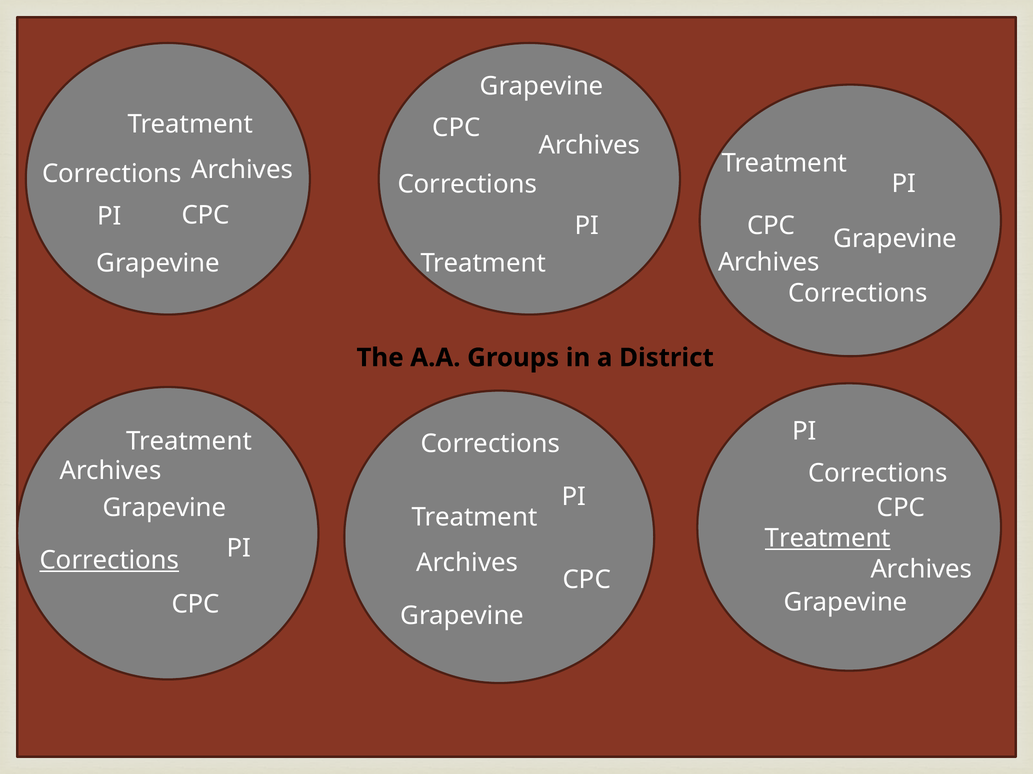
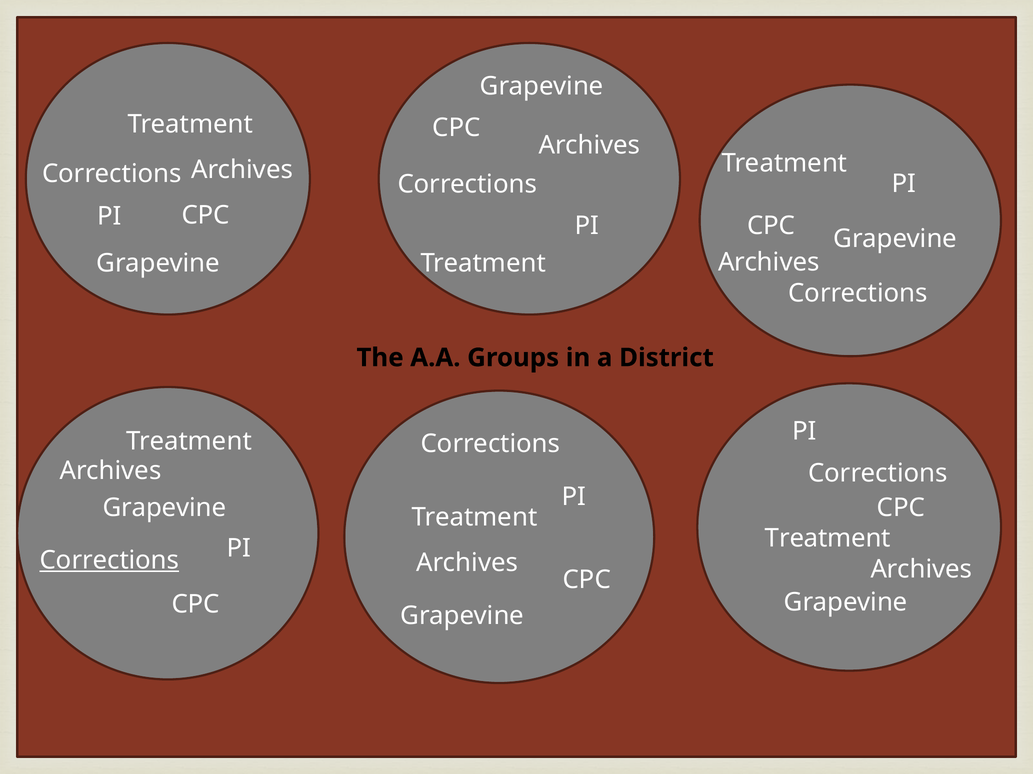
Treatment at (828, 539) underline: present -> none
